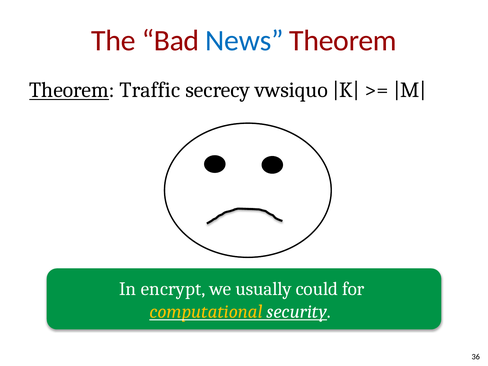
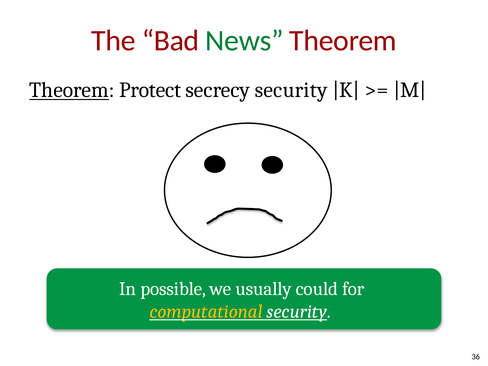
News colour: blue -> green
Traffic: Traffic -> Protect
secrecy vwsiquo: vwsiquo -> security
encrypt: encrypt -> possible
